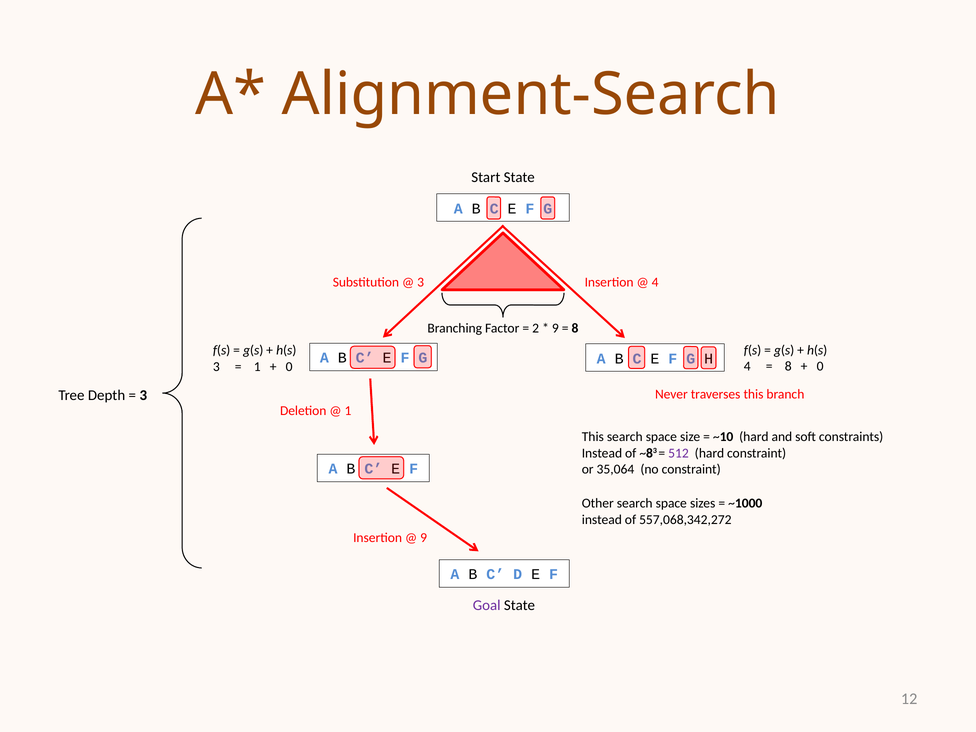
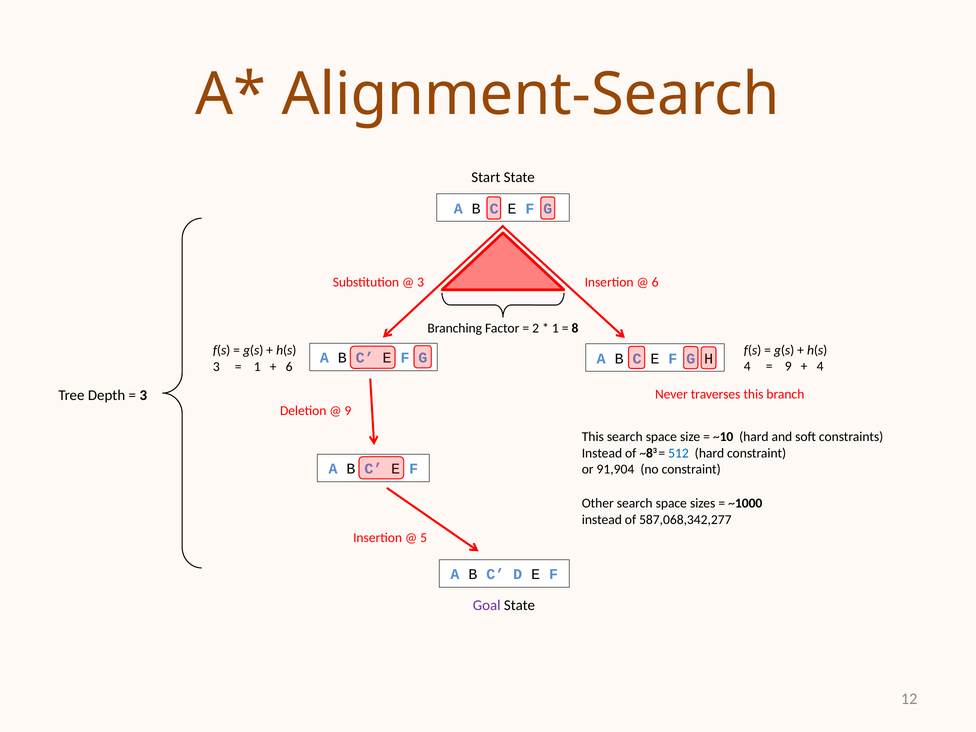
4 at (655, 282): 4 -> 6
9 at (555, 329): 9 -> 1
8 at (788, 366): 8 -> 9
0 at (820, 366): 0 -> 4
0 at (289, 367): 0 -> 6
1 at (348, 411): 1 -> 9
512 colour: purple -> blue
35,064: 35,064 -> 91,904
557,068,342,272: 557,068,342,272 -> 587,068,342,277
9 at (424, 538): 9 -> 5
